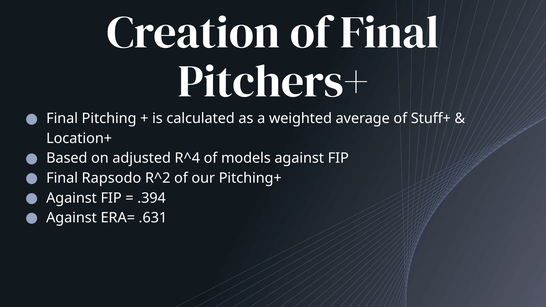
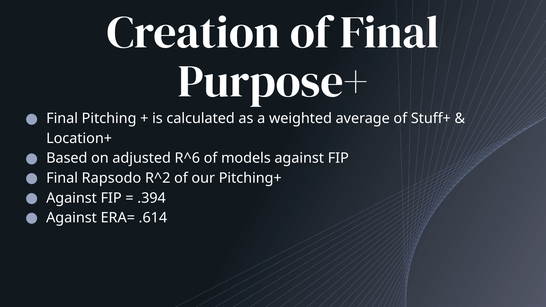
Pitchers+: Pitchers+ -> Purpose+
R^4: R^4 -> R^6
.631: .631 -> .614
